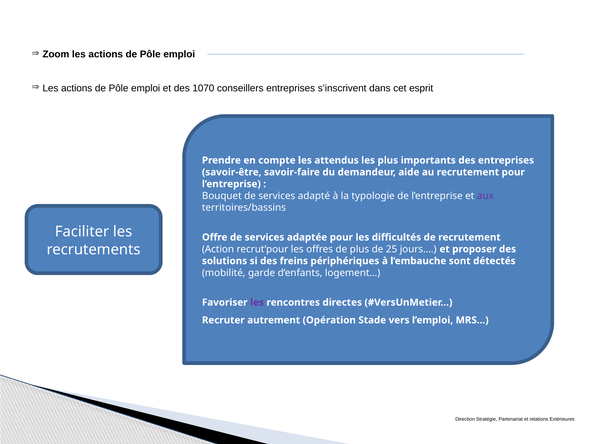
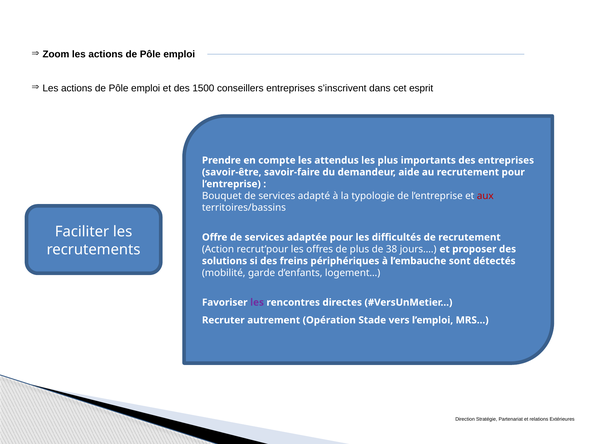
1070: 1070 -> 1500
aux colour: purple -> red
25: 25 -> 38
